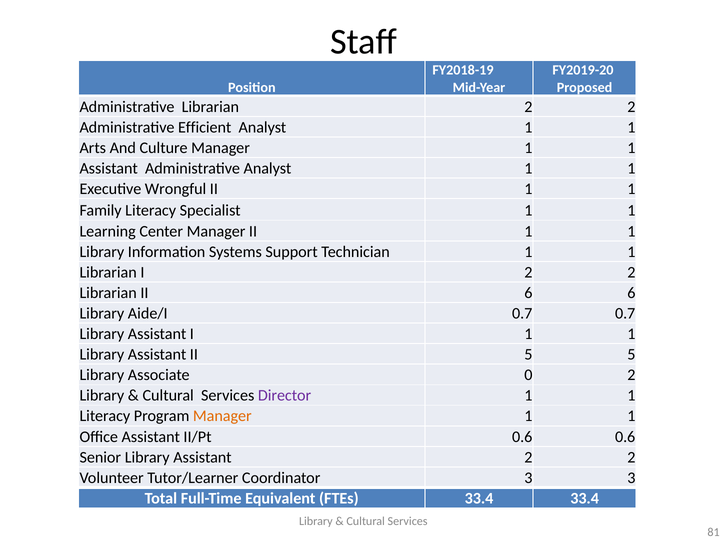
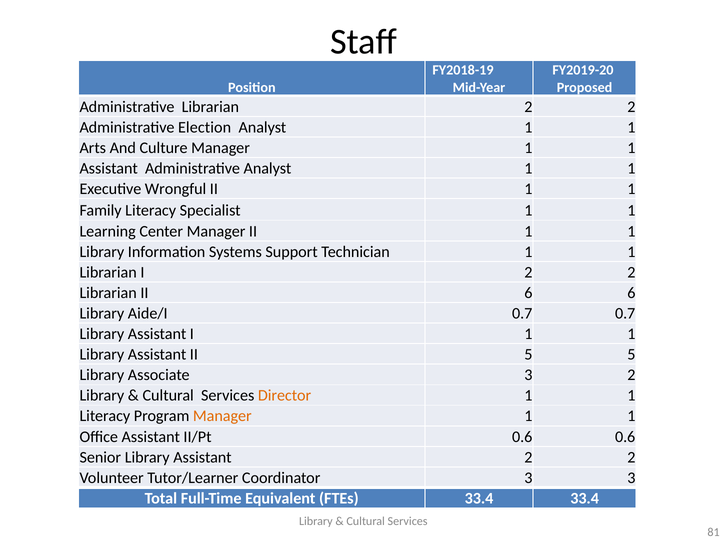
Efficient: Efficient -> Election
Associate 0: 0 -> 3
Director colour: purple -> orange
